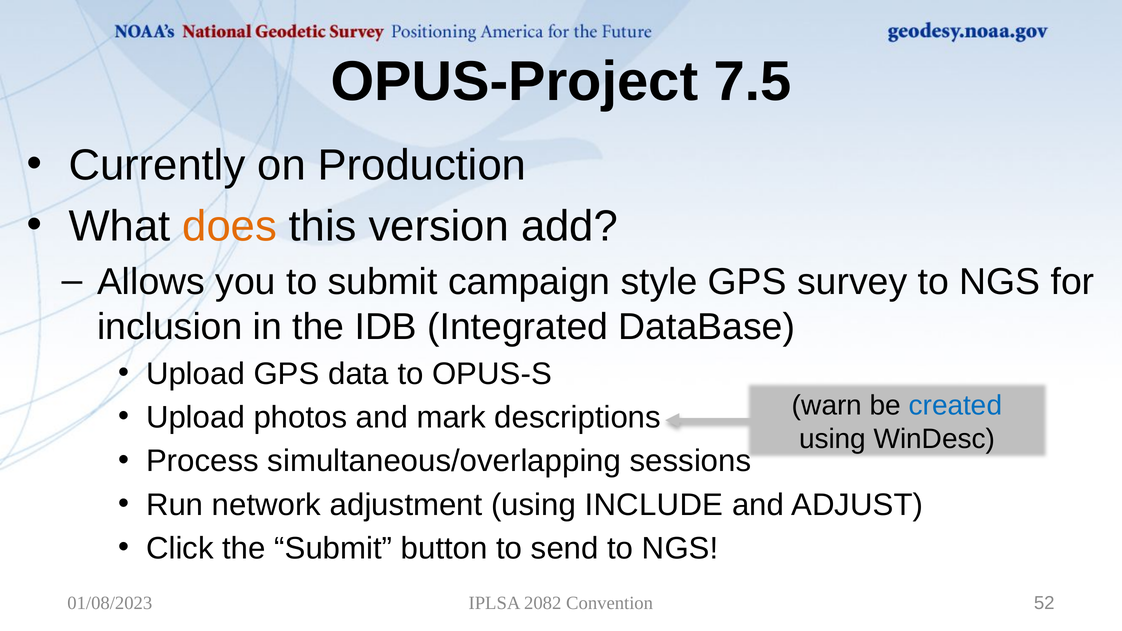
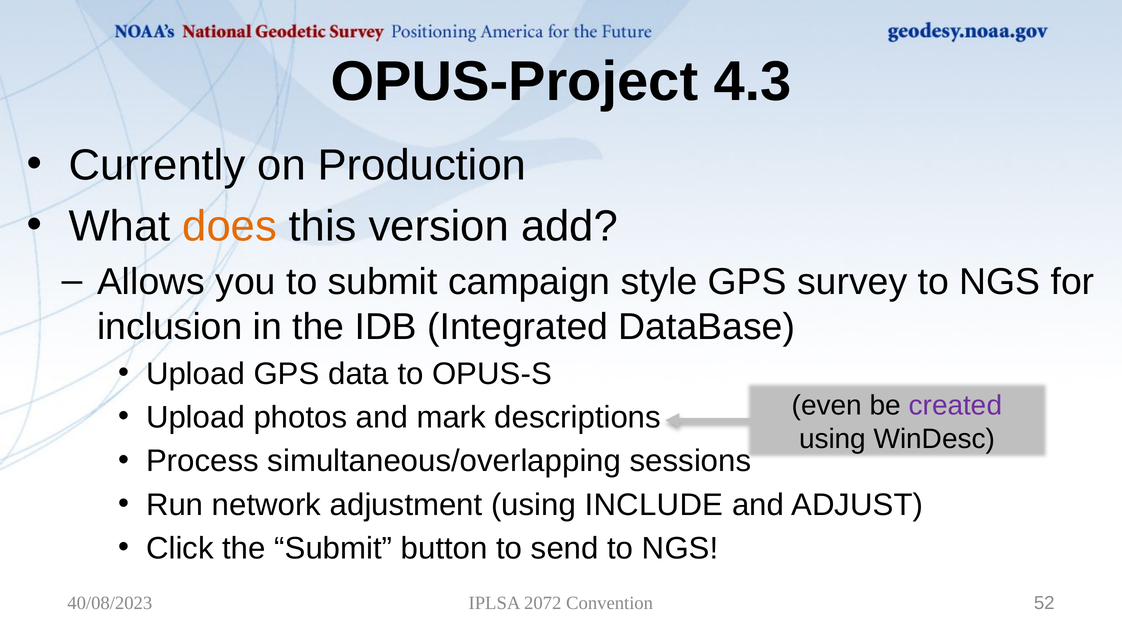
7.5: 7.5 -> 4.3
warn: warn -> even
created colour: blue -> purple
01/08/2023: 01/08/2023 -> 40/08/2023
2082: 2082 -> 2072
